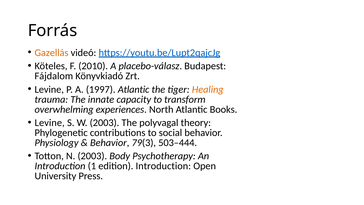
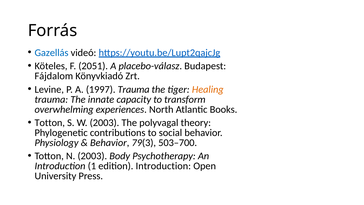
Gazellás colour: orange -> blue
2010: 2010 -> 2051
1997 Atlantic: Atlantic -> Trauma
Levine at (50, 123): Levine -> Totton
503–444: 503–444 -> 503–700
